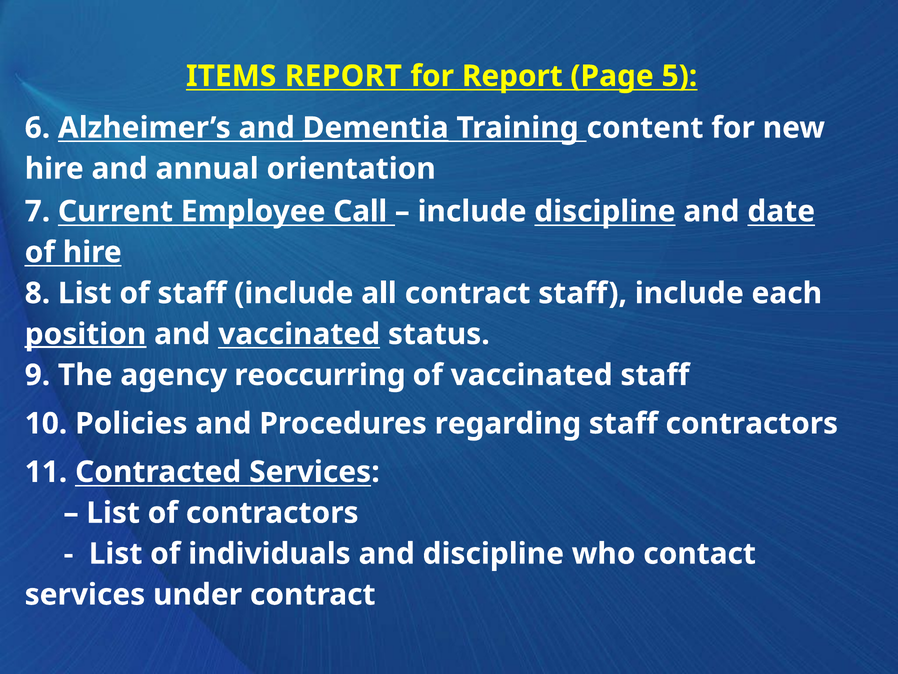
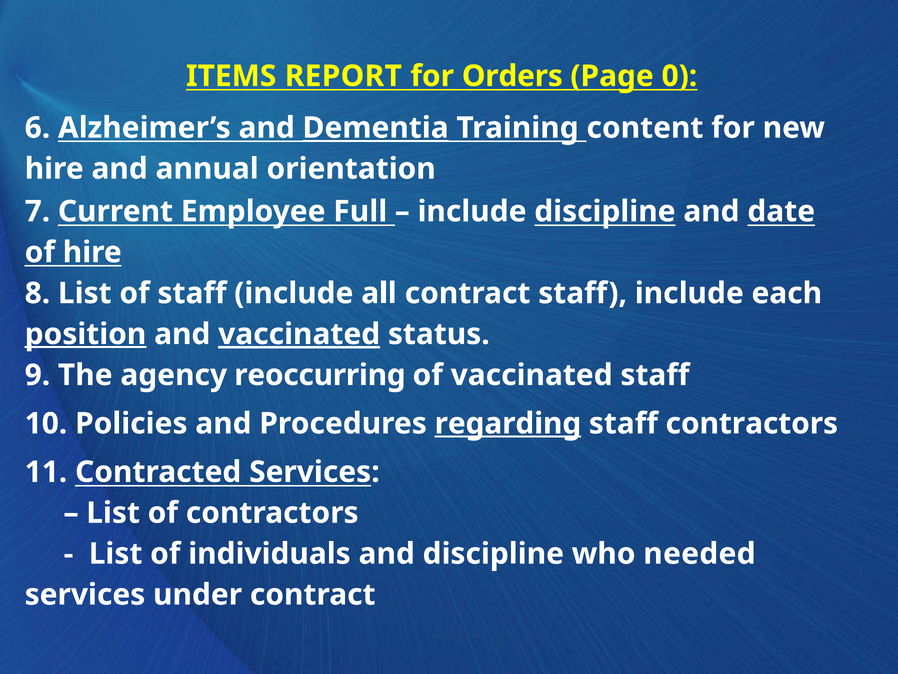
for Report: Report -> Orders
5: 5 -> 0
Call: Call -> Full
vaccinated at (299, 334) underline: none -> present
regarding underline: none -> present
contact: contact -> needed
